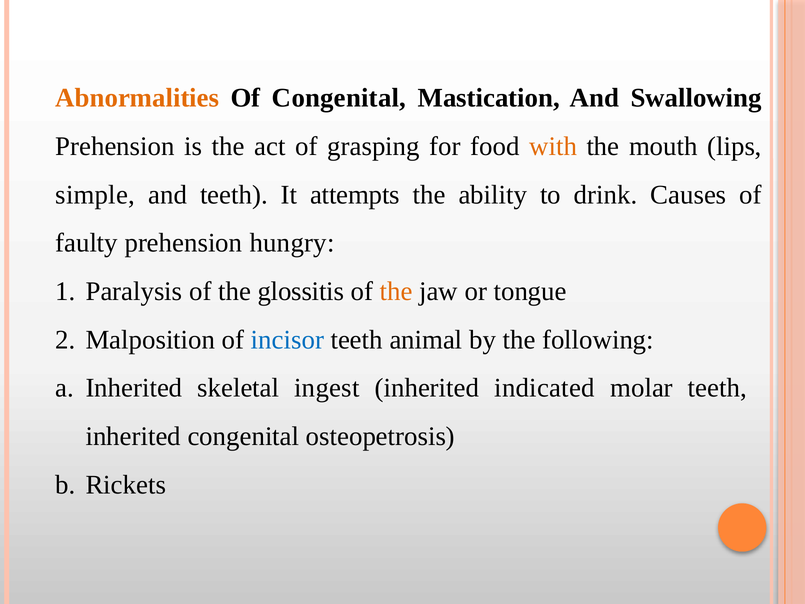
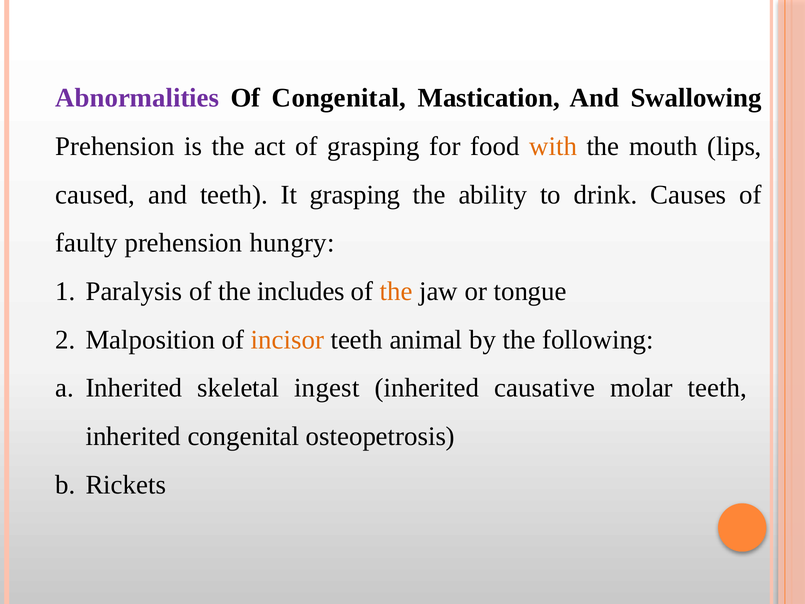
Abnormalities colour: orange -> purple
simple: simple -> caused
It attempts: attempts -> grasping
glossitis: glossitis -> includes
incisor colour: blue -> orange
indicated: indicated -> causative
